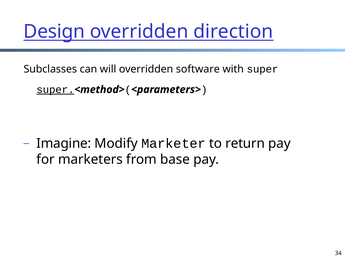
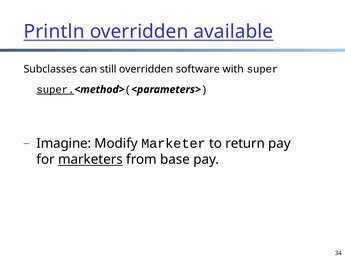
Design: Design -> Println
direction: direction -> available
will: will -> still
marketers underline: none -> present
